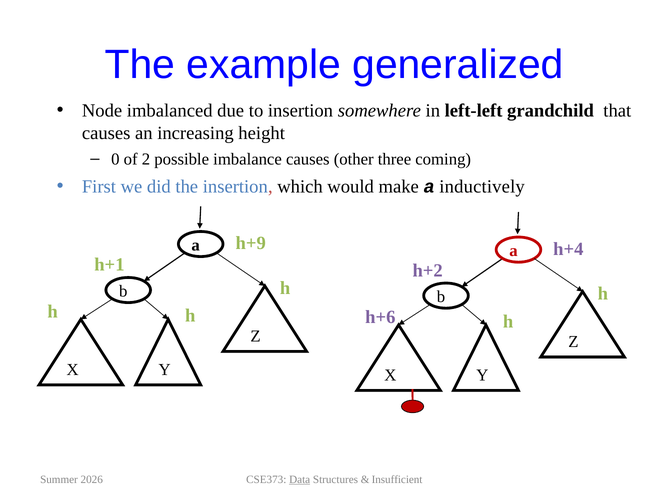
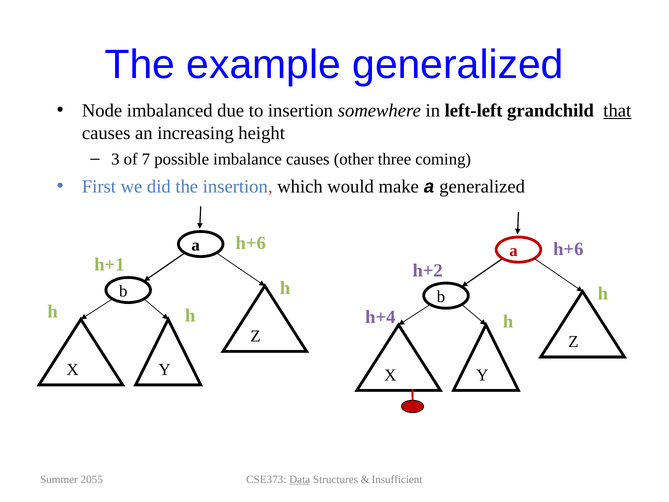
that underline: none -> present
0: 0 -> 3
2: 2 -> 7
a inductively: inductively -> generalized
h+9 at (251, 243): h+9 -> h+6
h+4 at (568, 249): h+4 -> h+6
h+6: h+6 -> h+4
2026: 2026 -> 2055
